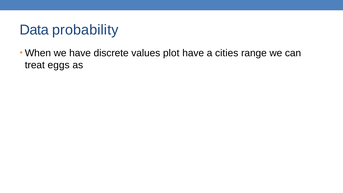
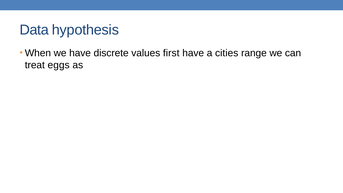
probability: probability -> hypothesis
plot: plot -> first
